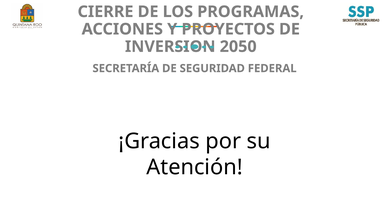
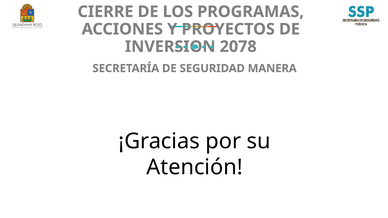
2050: 2050 -> 2078
FEDERAL: FEDERAL -> MANERA
